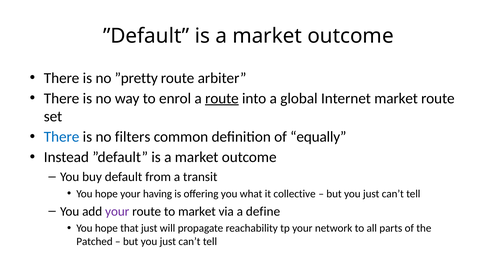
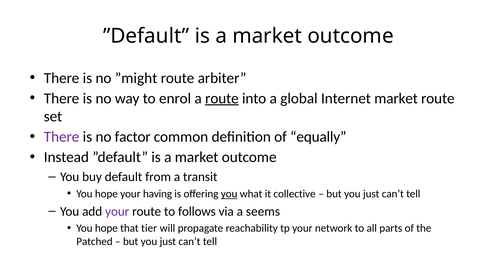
”pretty: ”pretty -> ”might
There at (62, 137) colour: blue -> purple
filters: filters -> factor
you at (229, 194) underline: none -> present
to market: market -> follows
define: define -> seems
that just: just -> tier
